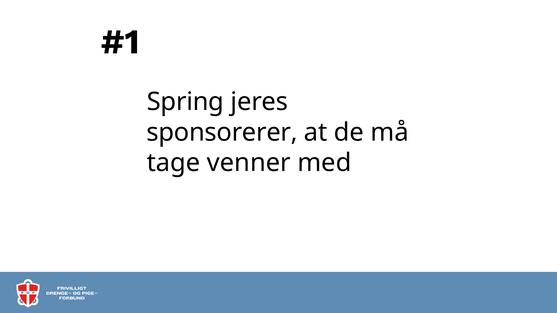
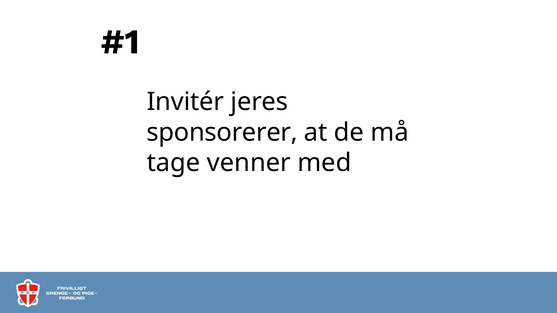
Spring: Spring -> Invitér
